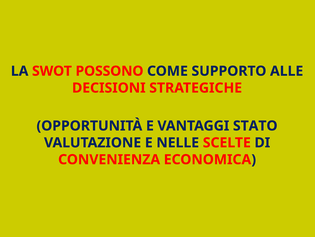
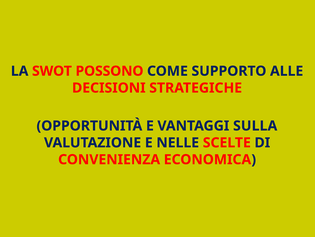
STATO: STATO -> SULLA
